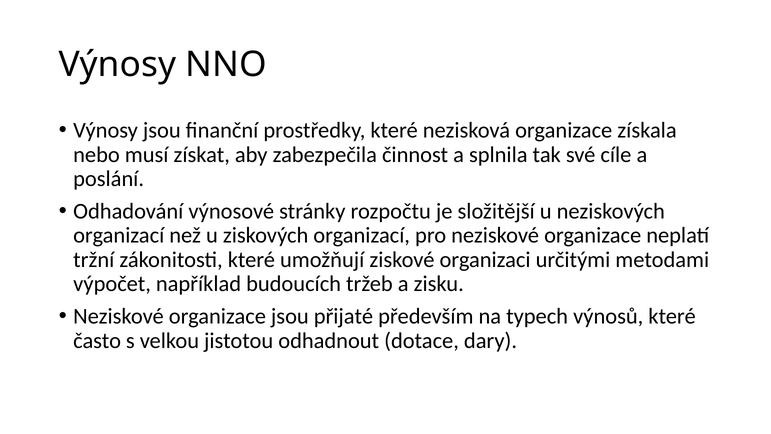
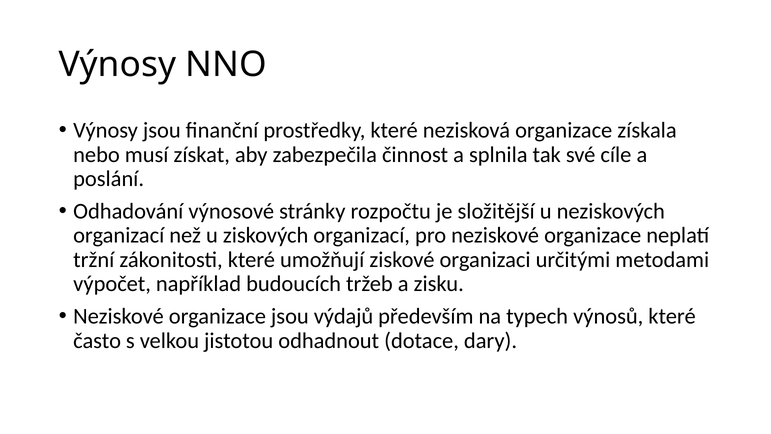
přijaté: přijaté -> výdajů
